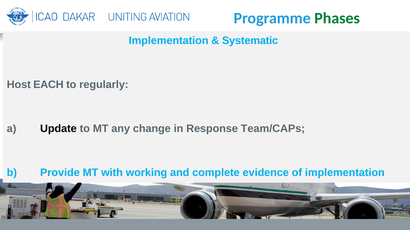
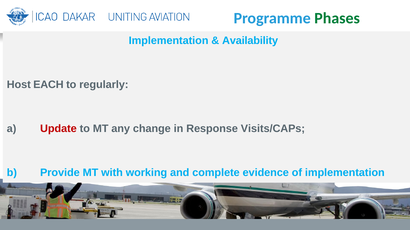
Systematic: Systematic -> Availability
Update colour: black -> red
Team/CAPs: Team/CAPs -> Visits/CAPs
